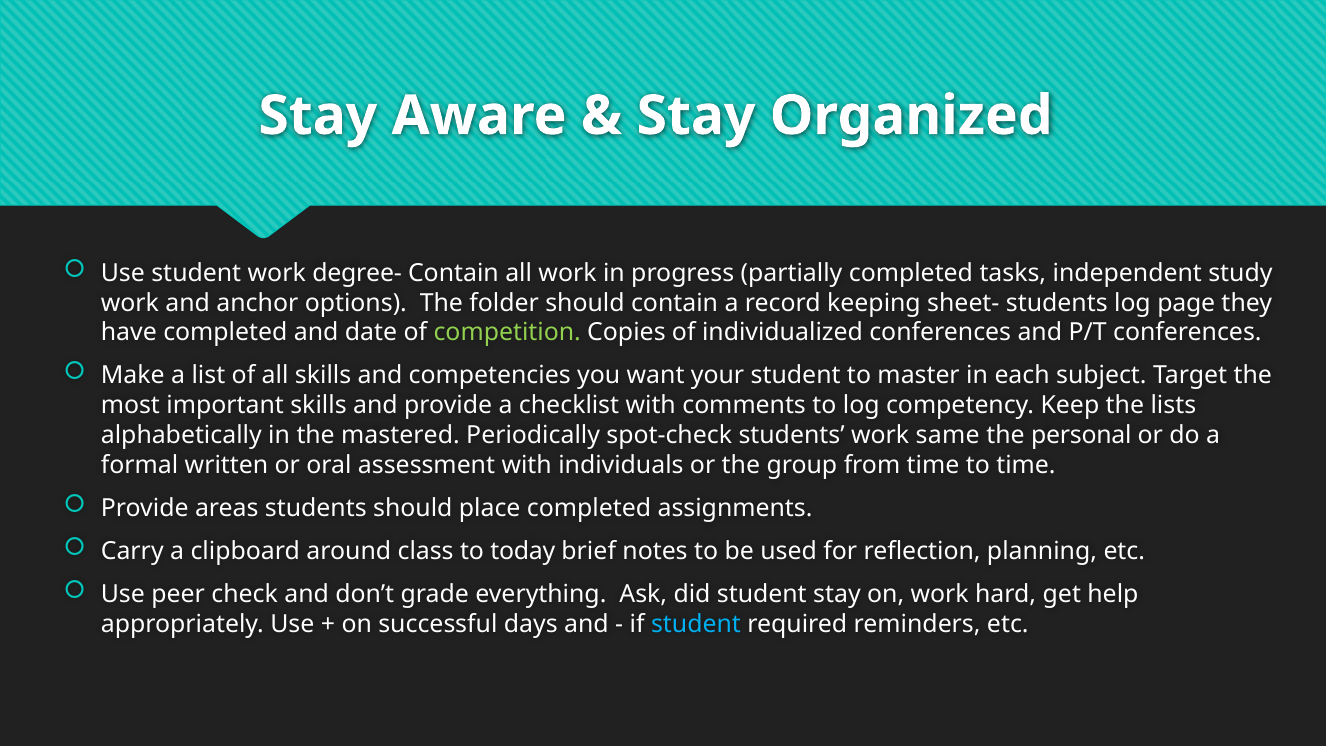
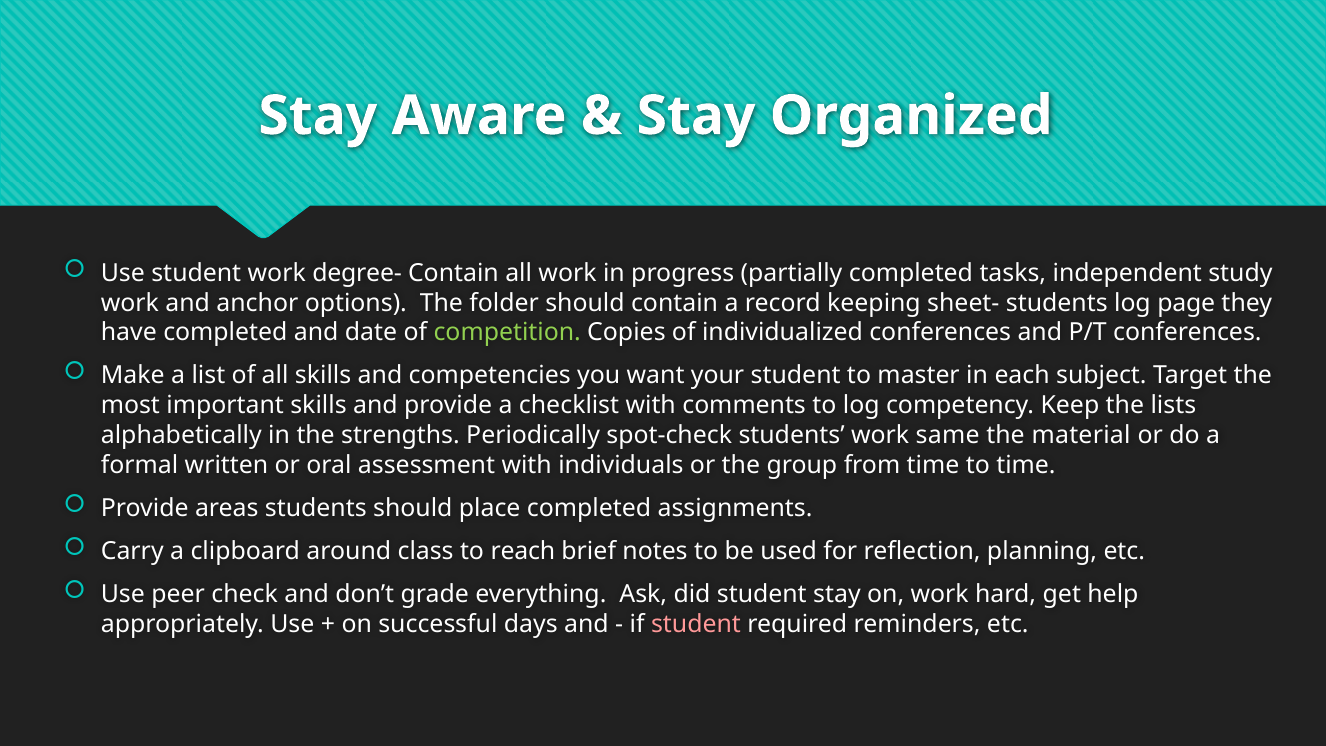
mastered: mastered -> strengths
personal: personal -> material
today: today -> reach
student at (696, 624) colour: light blue -> pink
